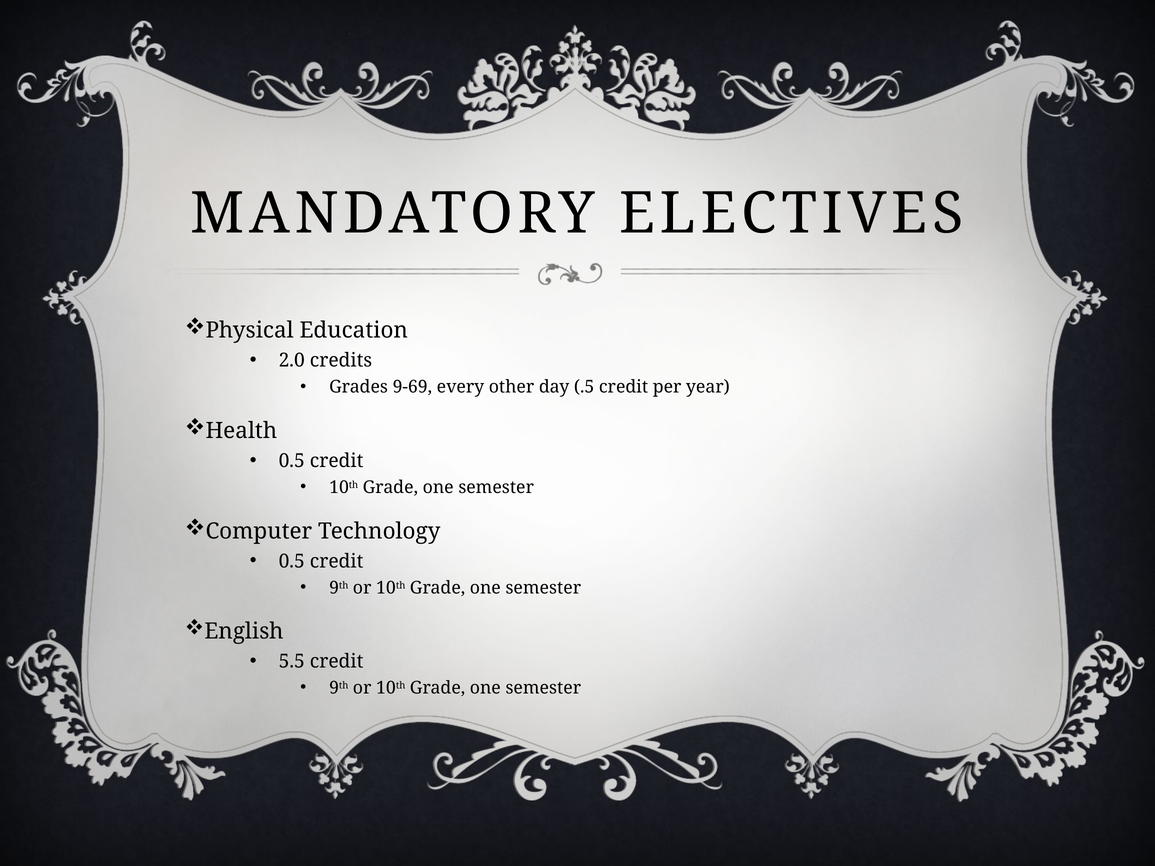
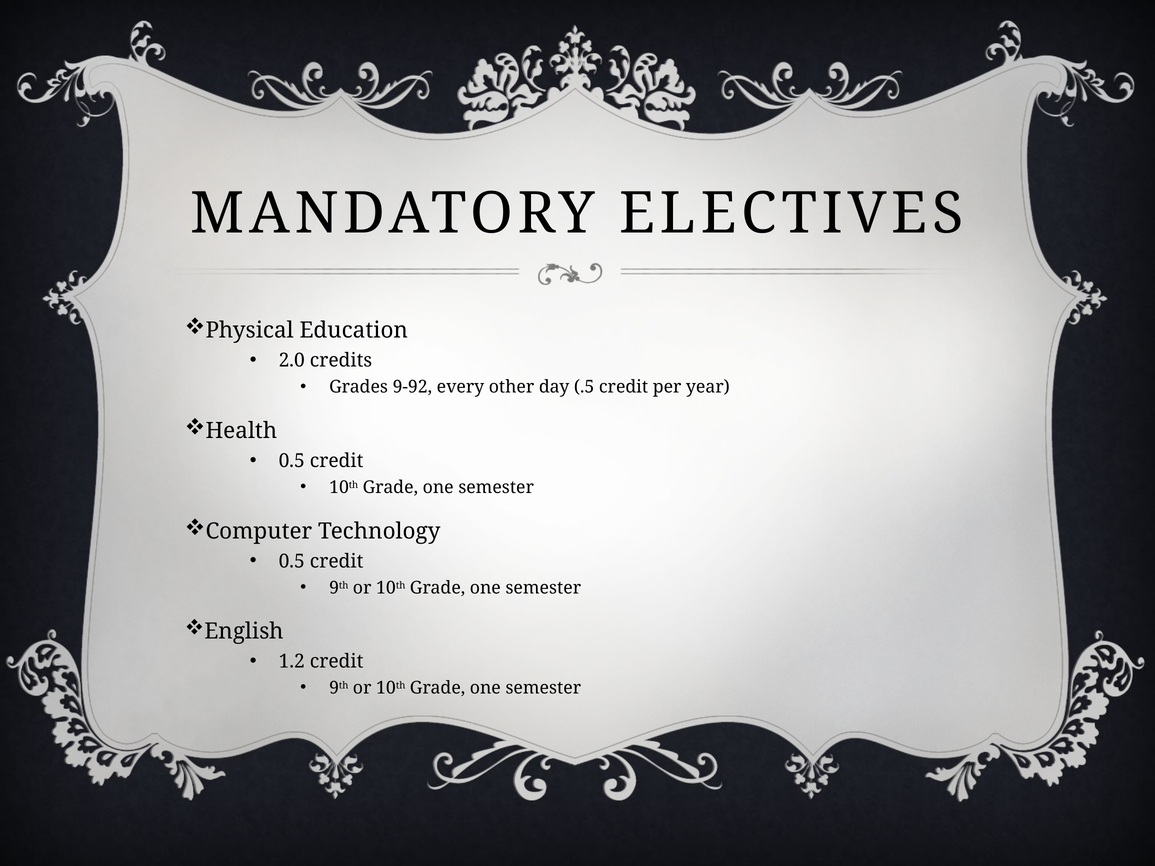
9-69: 9-69 -> 9-92
5.5: 5.5 -> 1.2
